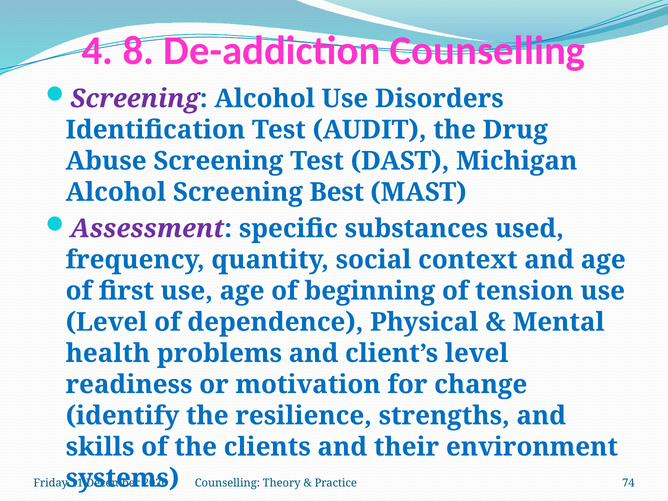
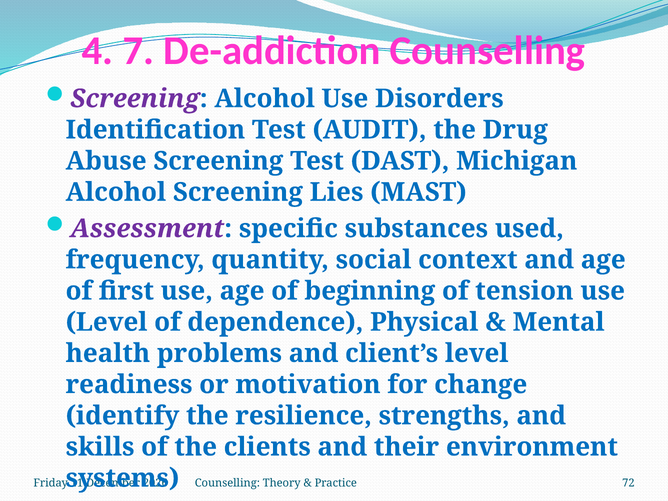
8: 8 -> 7
Best: Best -> Lies
74: 74 -> 72
